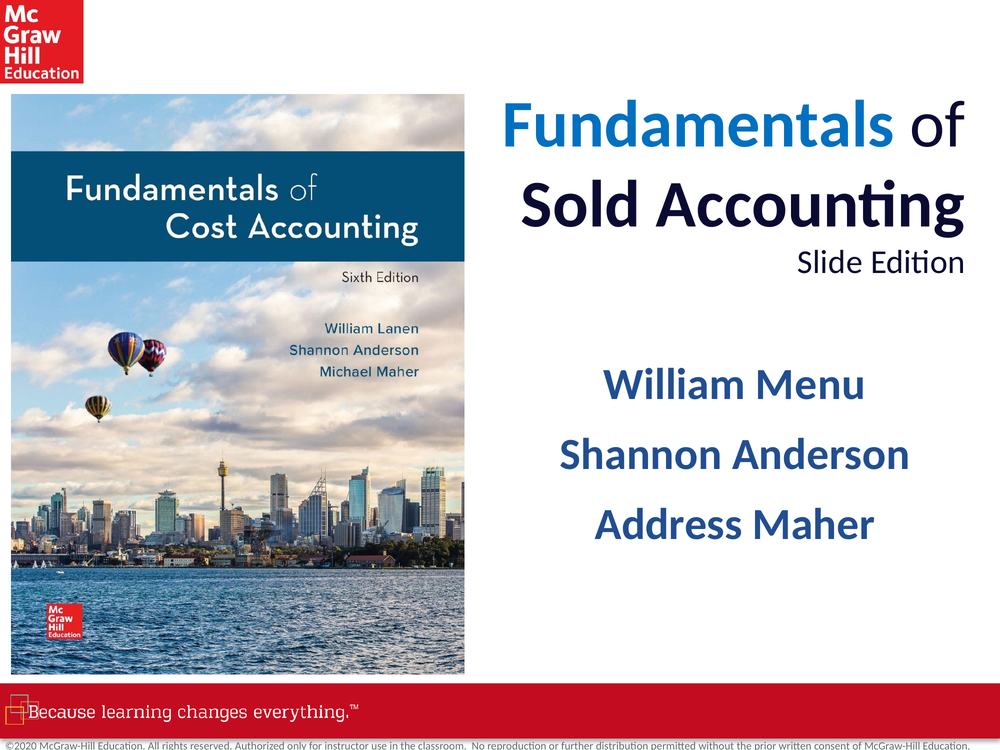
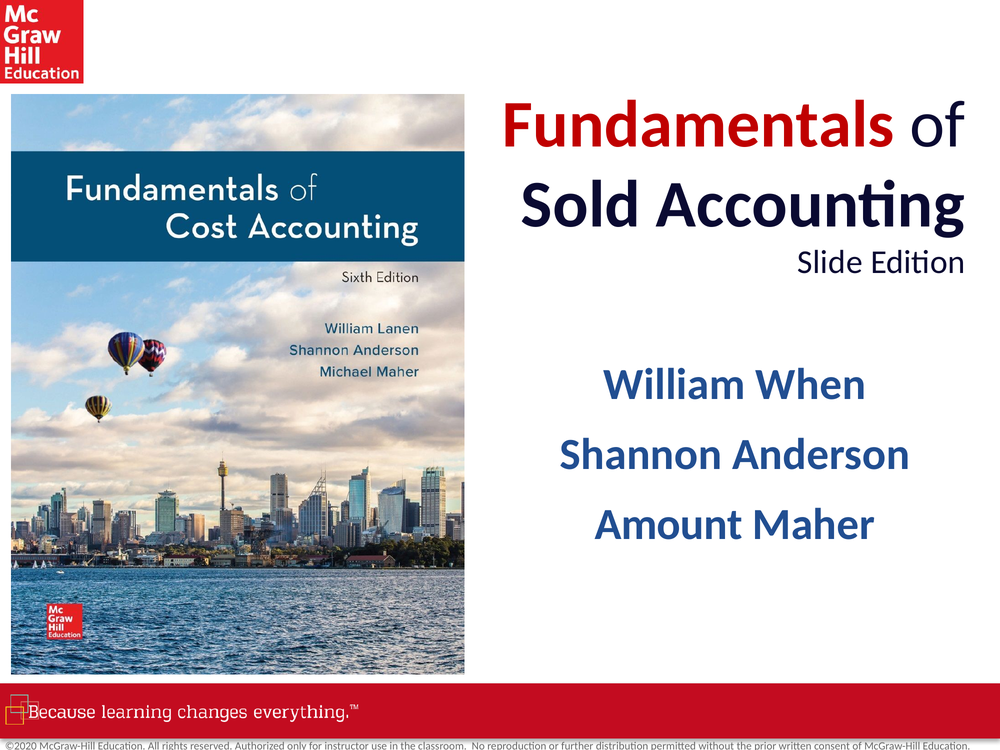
Fundamentals colour: blue -> red
Menu: Menu -> When
Address: Address -> Amount
